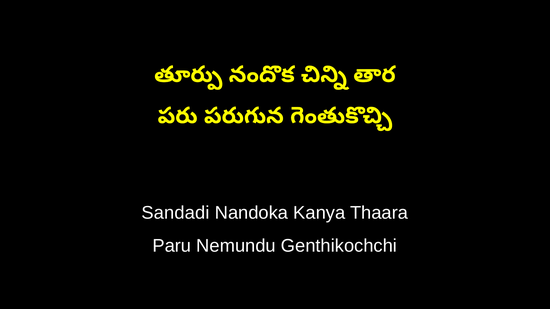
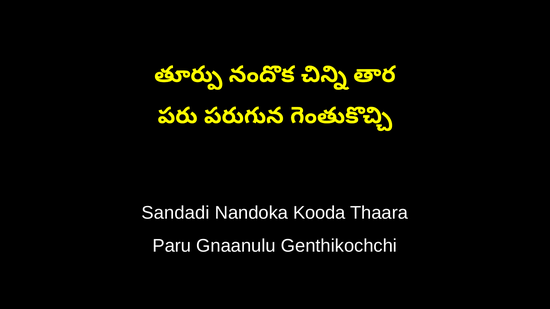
Kanya: Kanya -> Kooda
Nemundu: Nemundu -> Gnaanulu
